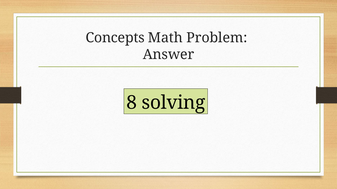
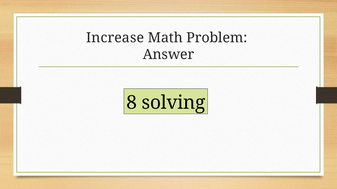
Concepts: Concepts -> Increase
